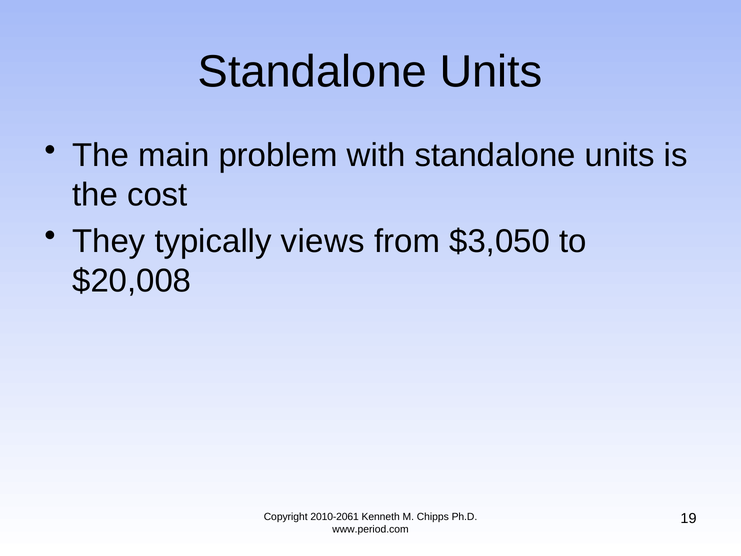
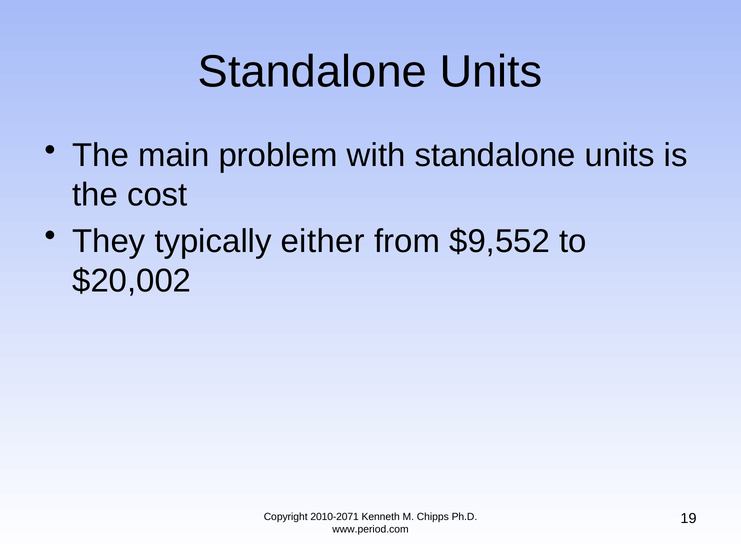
views: views -> either
$3,050: $3,050 -> $9,552
$20,008: $20,008 -> $20,002
2010-2061: 2010-2061 -> 2010-2071
